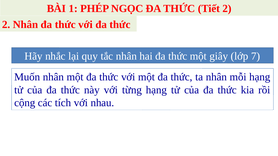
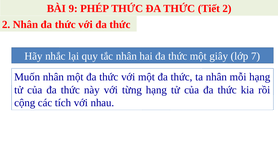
1: 1 -> 9
PHÉP NGỌC: NGỌC -> THỨC
